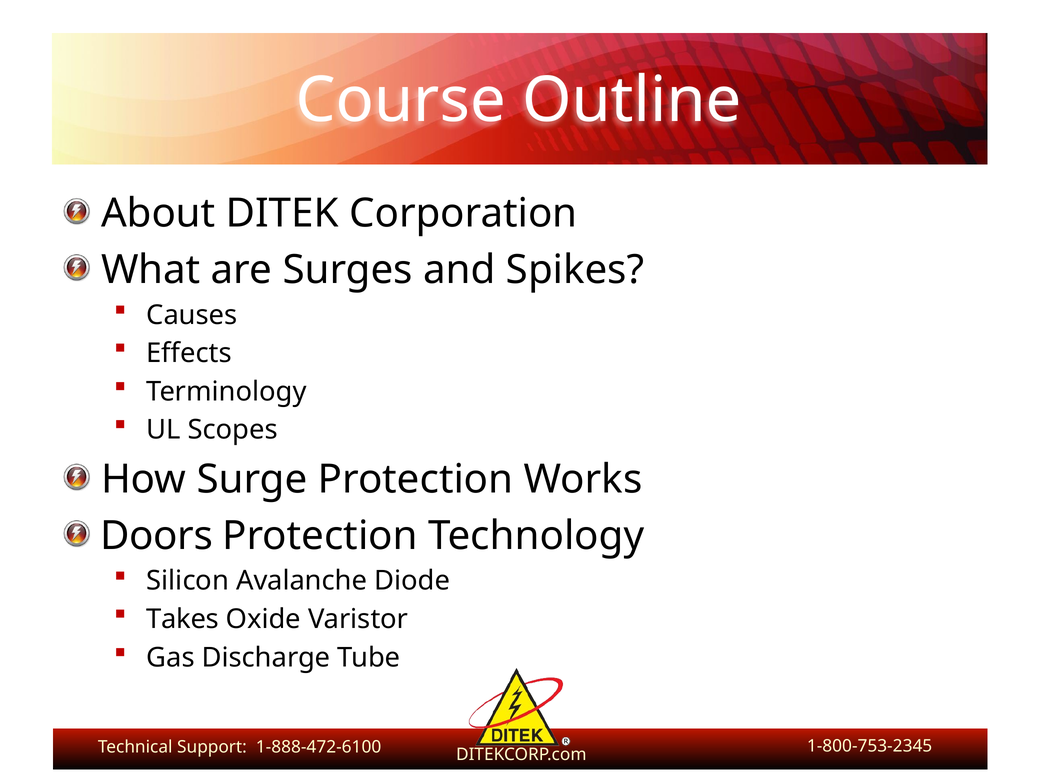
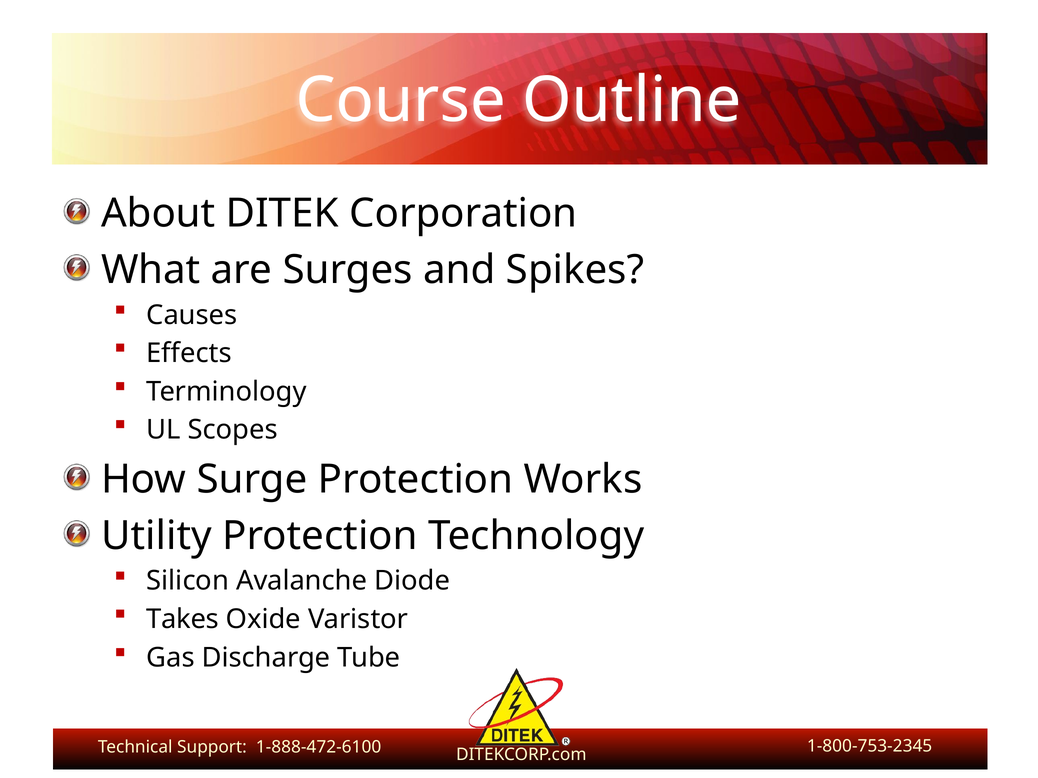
Doors: Doors -> Utility
